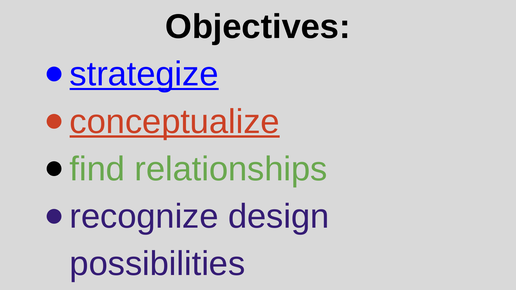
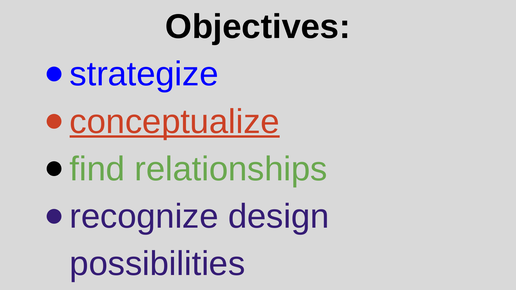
strategize underline: present -> none
